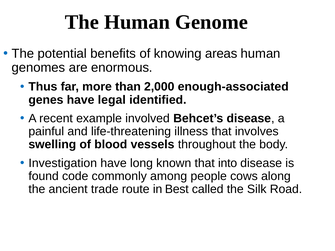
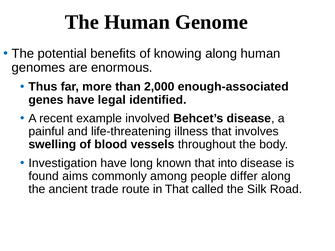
knowing areas: areas -> along
code: code -> aims
cows: cows -> differ
in Best: Best -> That
